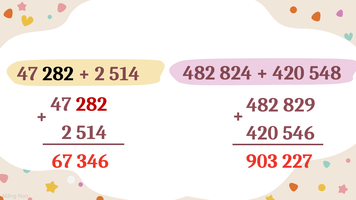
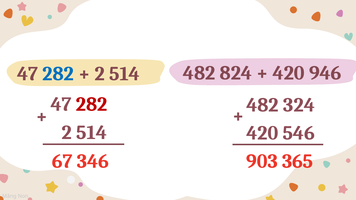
282 at (58, 74) colour: black -> blue
548: 548 -> 946
829: 829 -> 324
227: 227 -> 365
